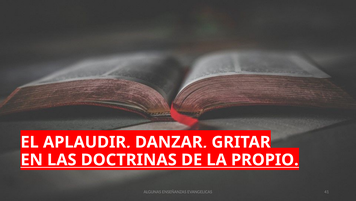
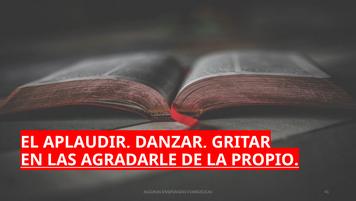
DOCTRINAS: DOCTRINAS -> AGRADARLE
